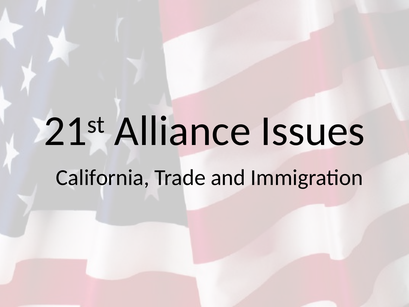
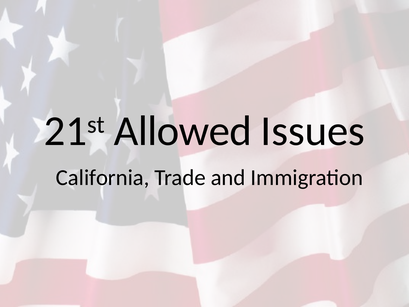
Alliance: Alliance -> Allowed
